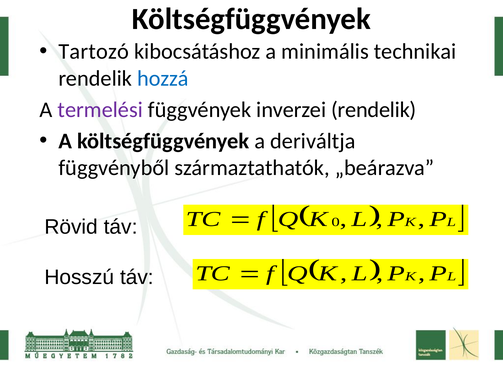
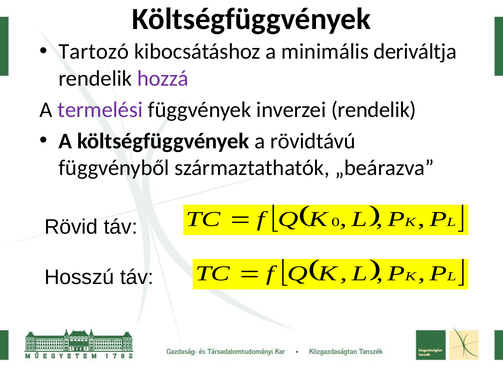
technikai: technikai -> deriváltja
hozzá colour: blue -> purple
deriváltja: deriváltja -> rövidtávú
